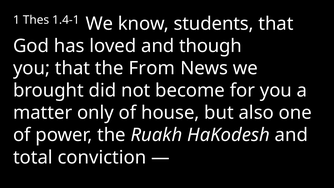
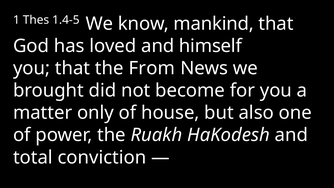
1.4-1: 1.4-1 -> 1.4-5
students: students -> mankind
though: though -> himself
